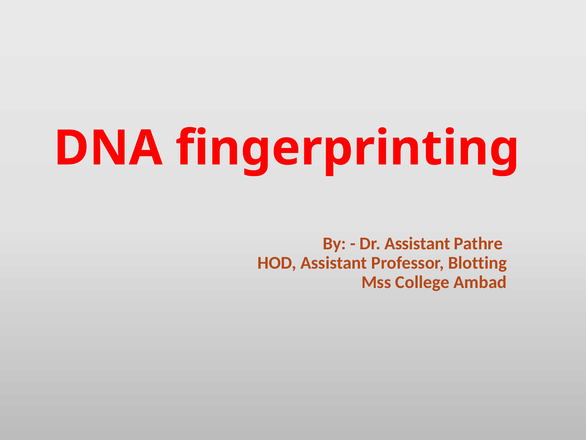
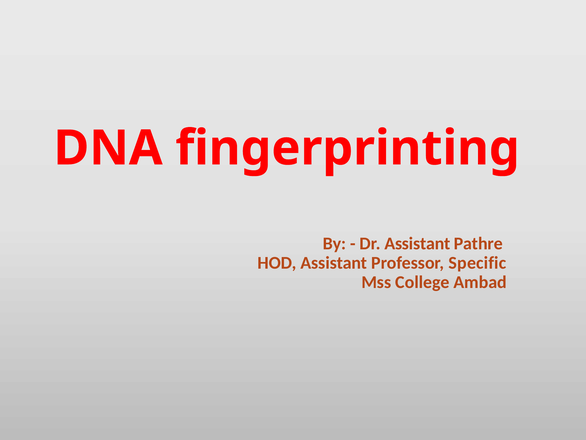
Blotting: Blotting -> Specific
